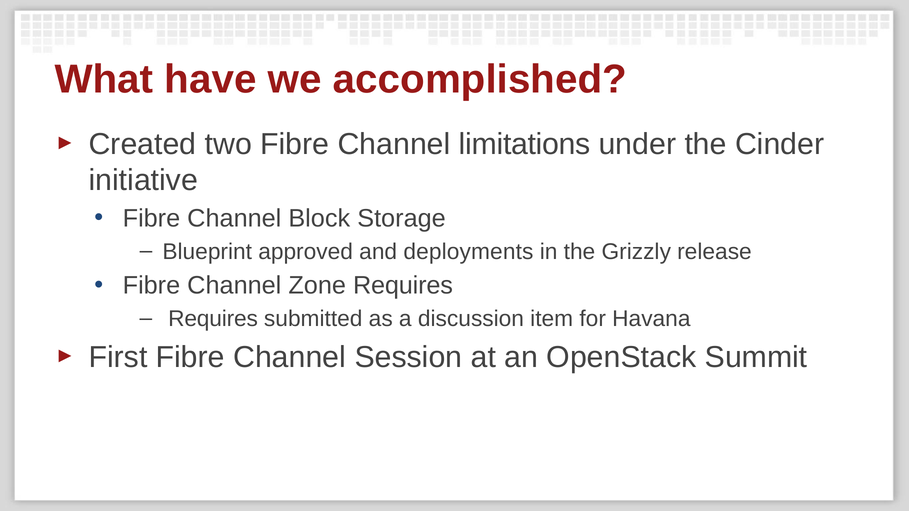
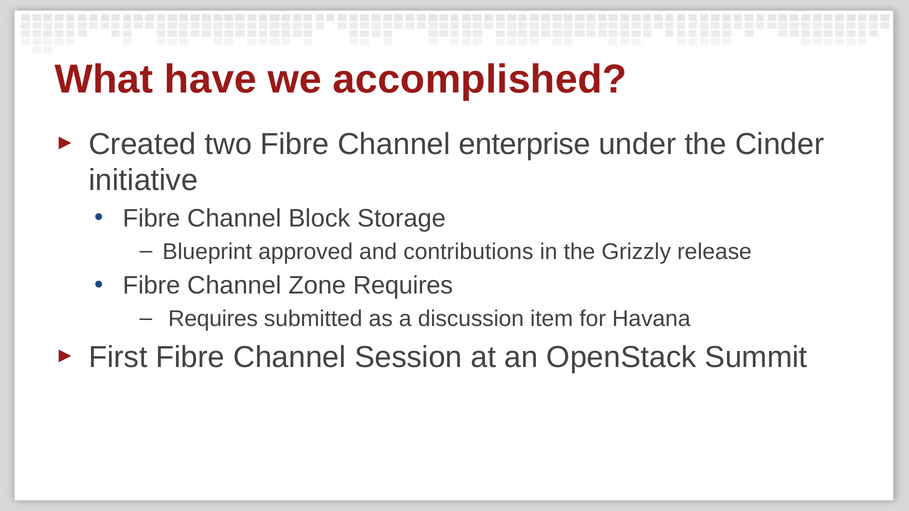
limitations: limitations -> enterprise
deployments: deployments -> contributions
